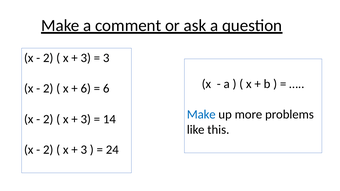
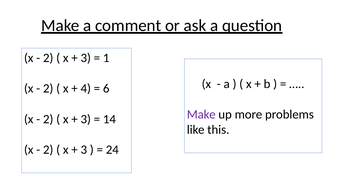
3 at (106, 58): 3 -> 1
6 at (86, 89): 6 -> 4
Make at (201, 115) colour: blue -> purple
